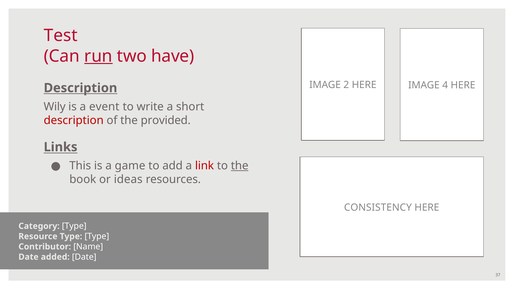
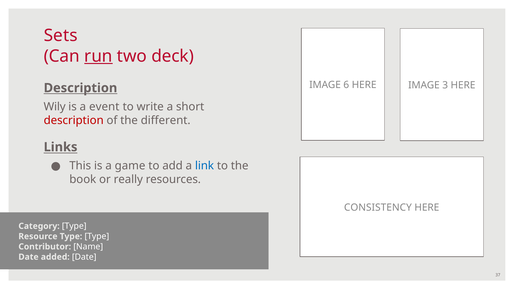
Test: Test -> Sets
have: have -> deck
2: 2 -> 6
4: 4 -> 3
provided: provided -> different
link colour: red -> blue
the at (240, 166) underline: present -> none
ideas: ideas -> really
